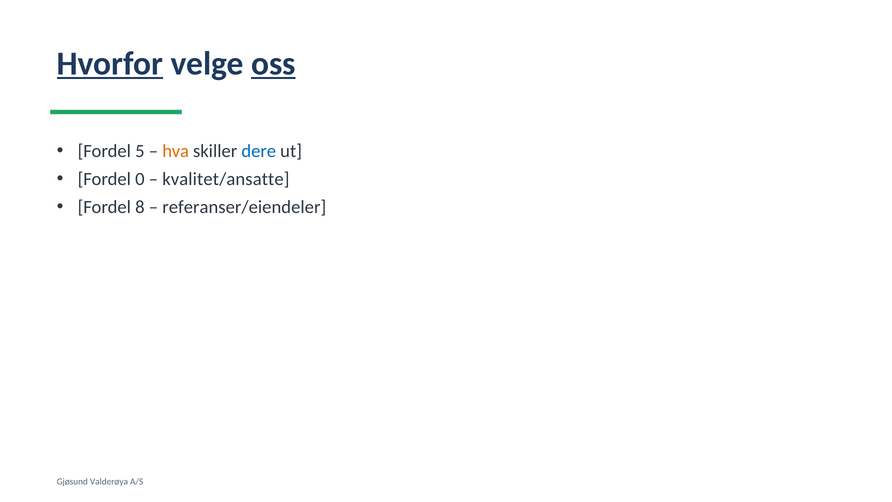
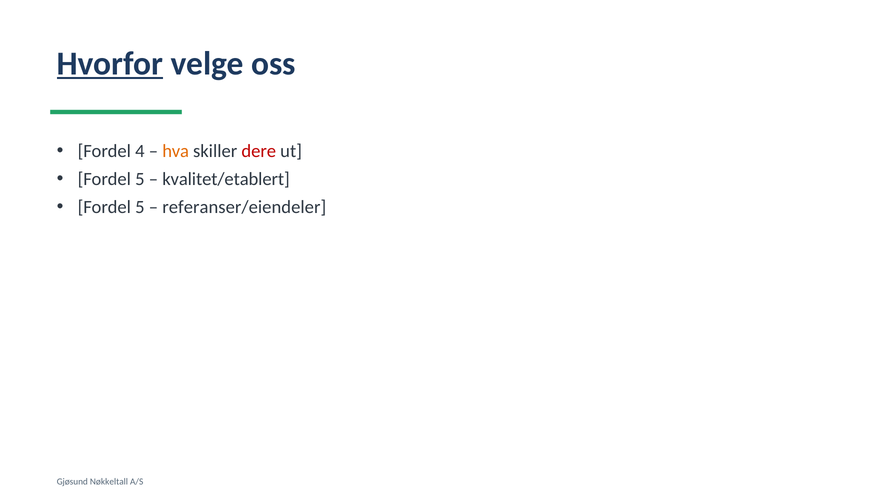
oss underline: present -> none
5: 5 -> 4
dere colour: blue -> red
0 at (140, 179): 0 -> 5
kvalitet/ansatte: kvalitet/ansatte -> kvalitet/etablert
8 at (140, 207): 8 -> 5
Valderøya: Valderøya -> Nøkkeltall
